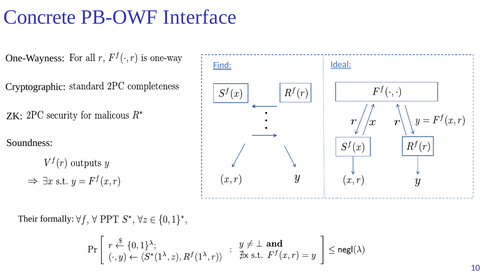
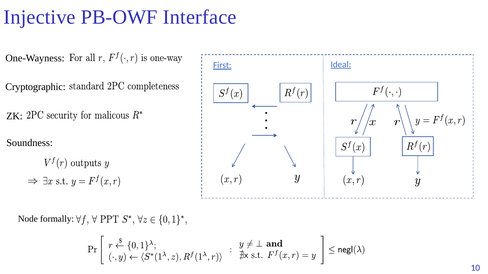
Concrete: Concrete -> Injective
Find: Find -> First
Their: Their -> Node
